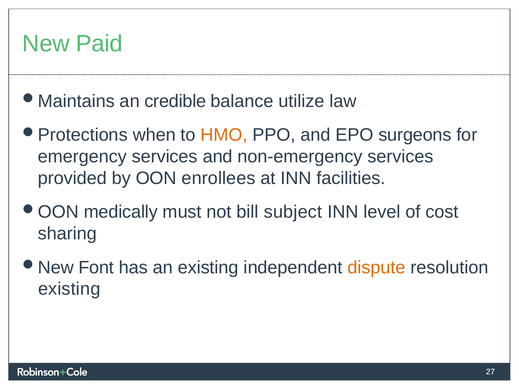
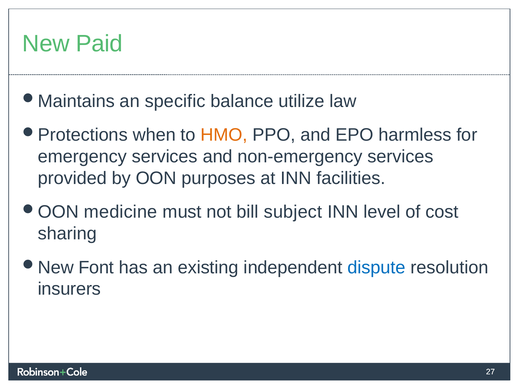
credible: credible -> specific
surgeons: surgeons -> harmless
enrollees: enrollees -> purposes
medically: medically -> medicine
dispute colour: orange -> blue
existing at (69, 289): existing -> insurers
